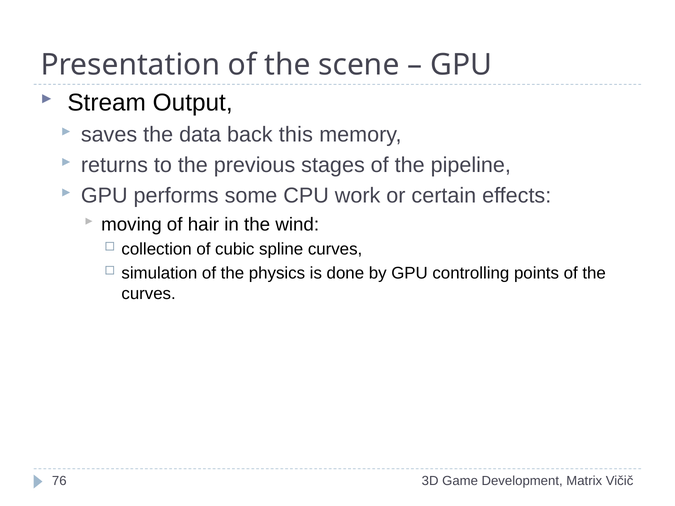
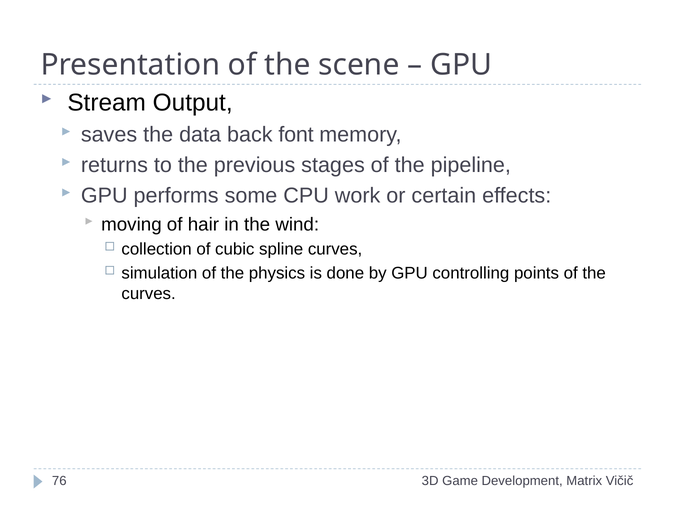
this: this -> font
